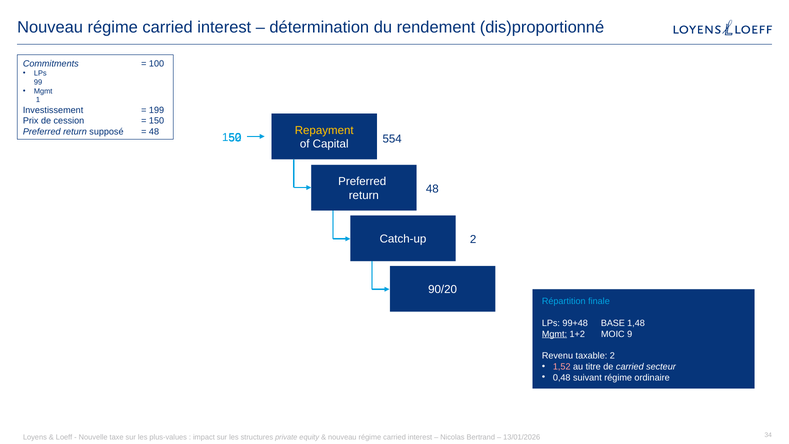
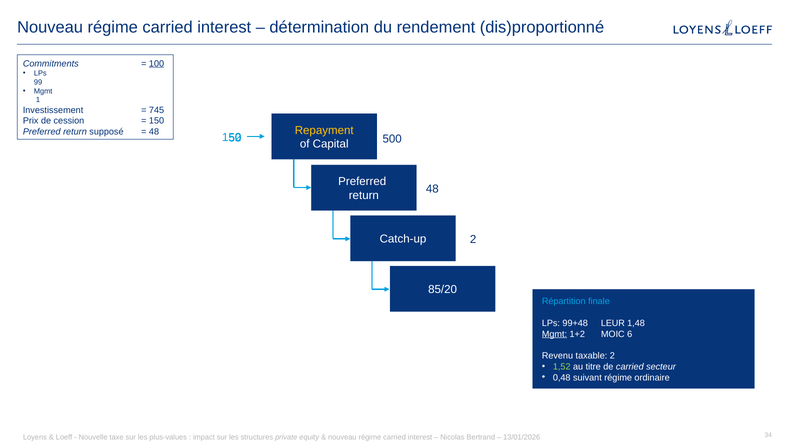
100 underline: none -> present
199: 199 -> 745
554: 554 -> 500
90/20: 90/20 -> 85/20
BASE: BASE -> LEUR
9: 9 -> 6
1,52 colour: pink -> light green
